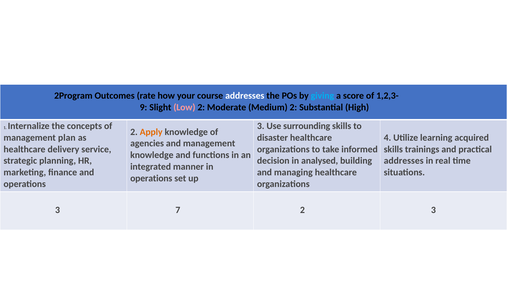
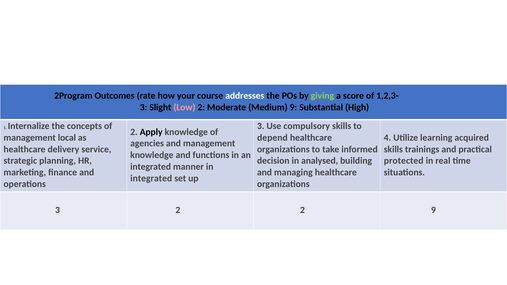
giving colour: light blue -> light green
9 at (143, 107): 9 -> 3
Medium 2: 2 -> 9
surrounding: surrounding -> compulsory
Apply colour: orange -> black
plan: plan -> local
disaster: disaster -> depend
addresses at (404, 161): addresses -> protected
operations at (151, 178): operations -> integrated
3 7: 7 -> 2
2 3: 3 -> 9
